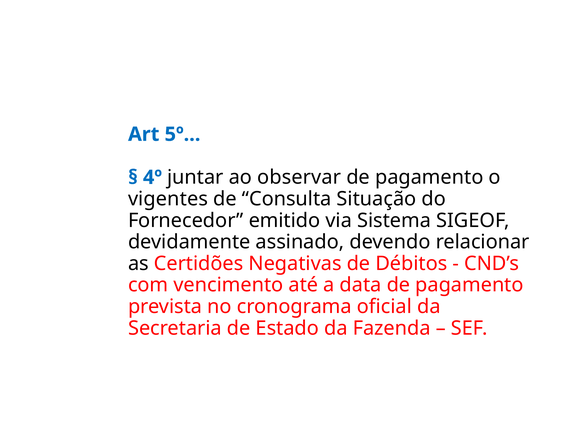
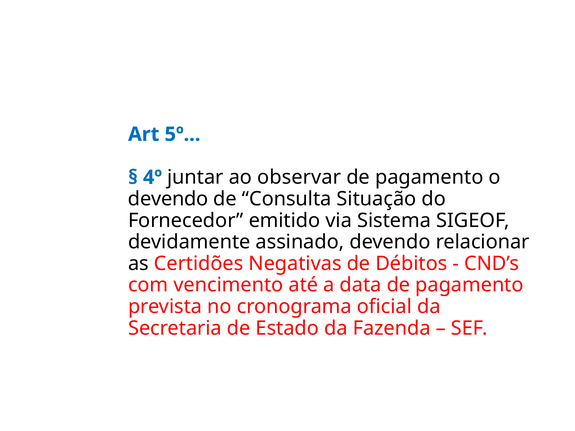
vigentes at (168, 199): vigentes -> devendo
